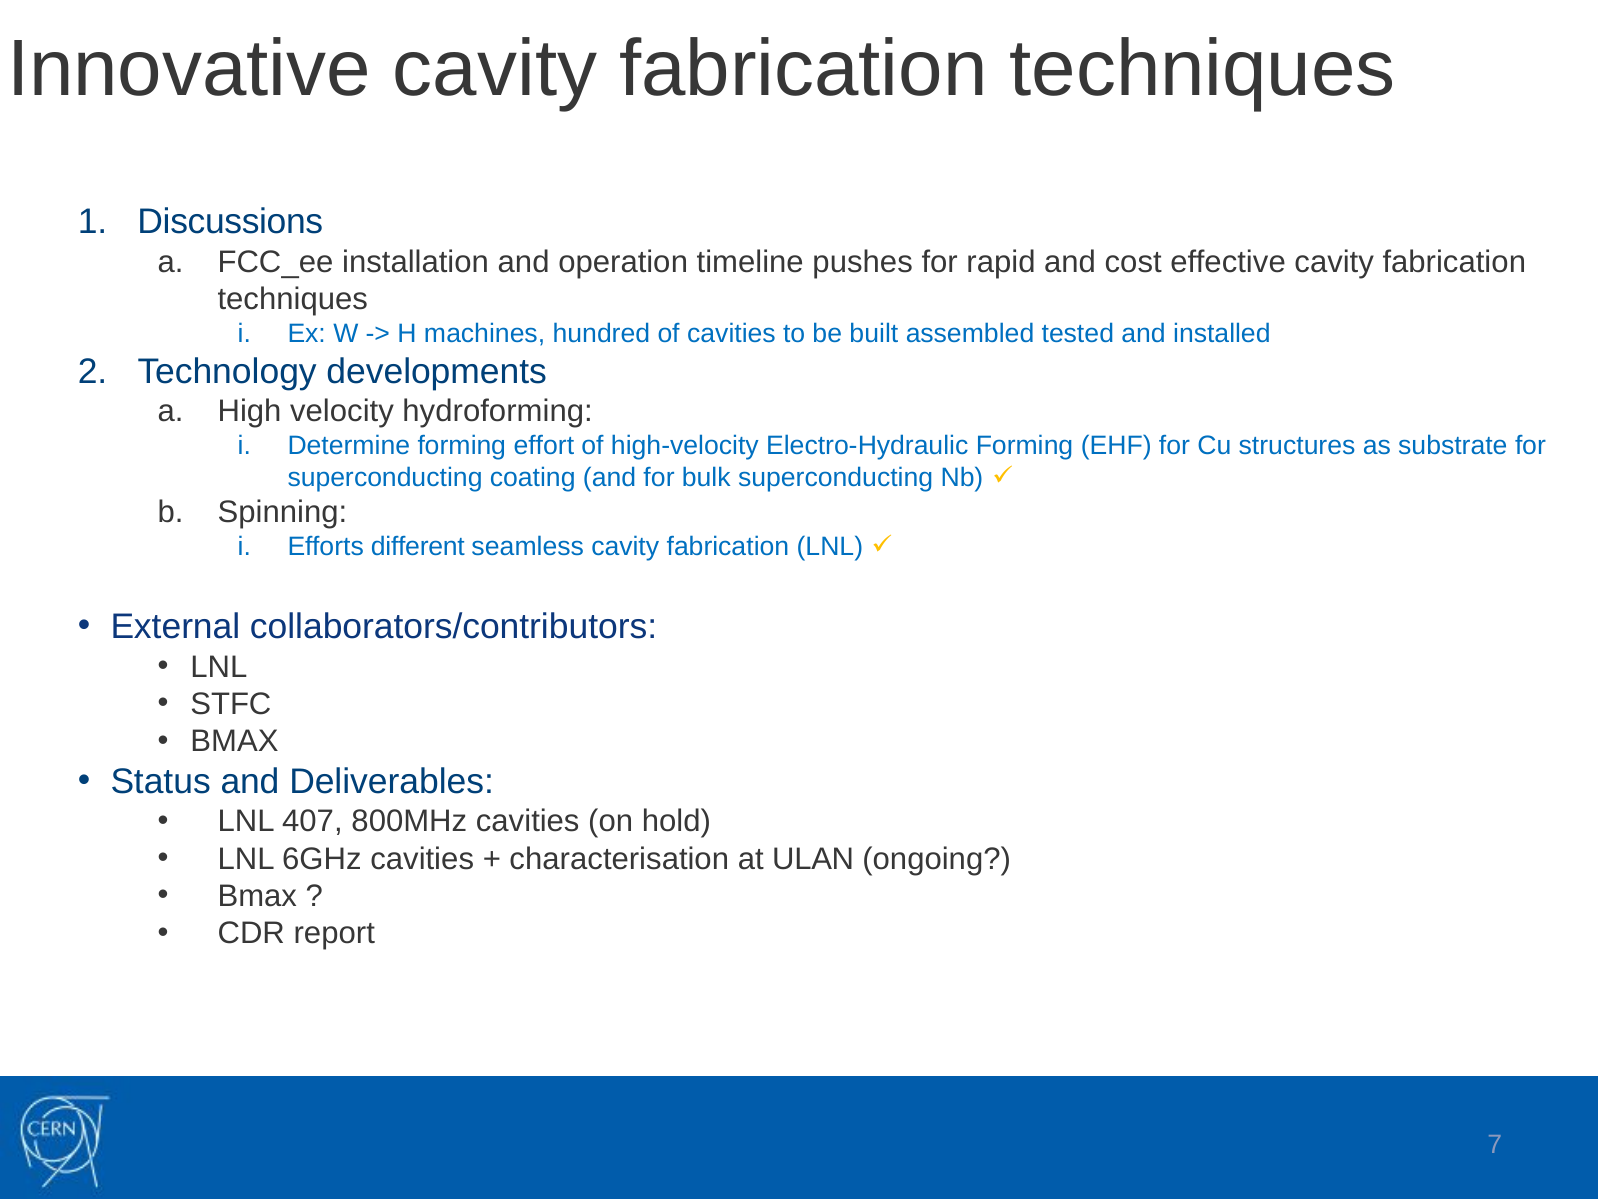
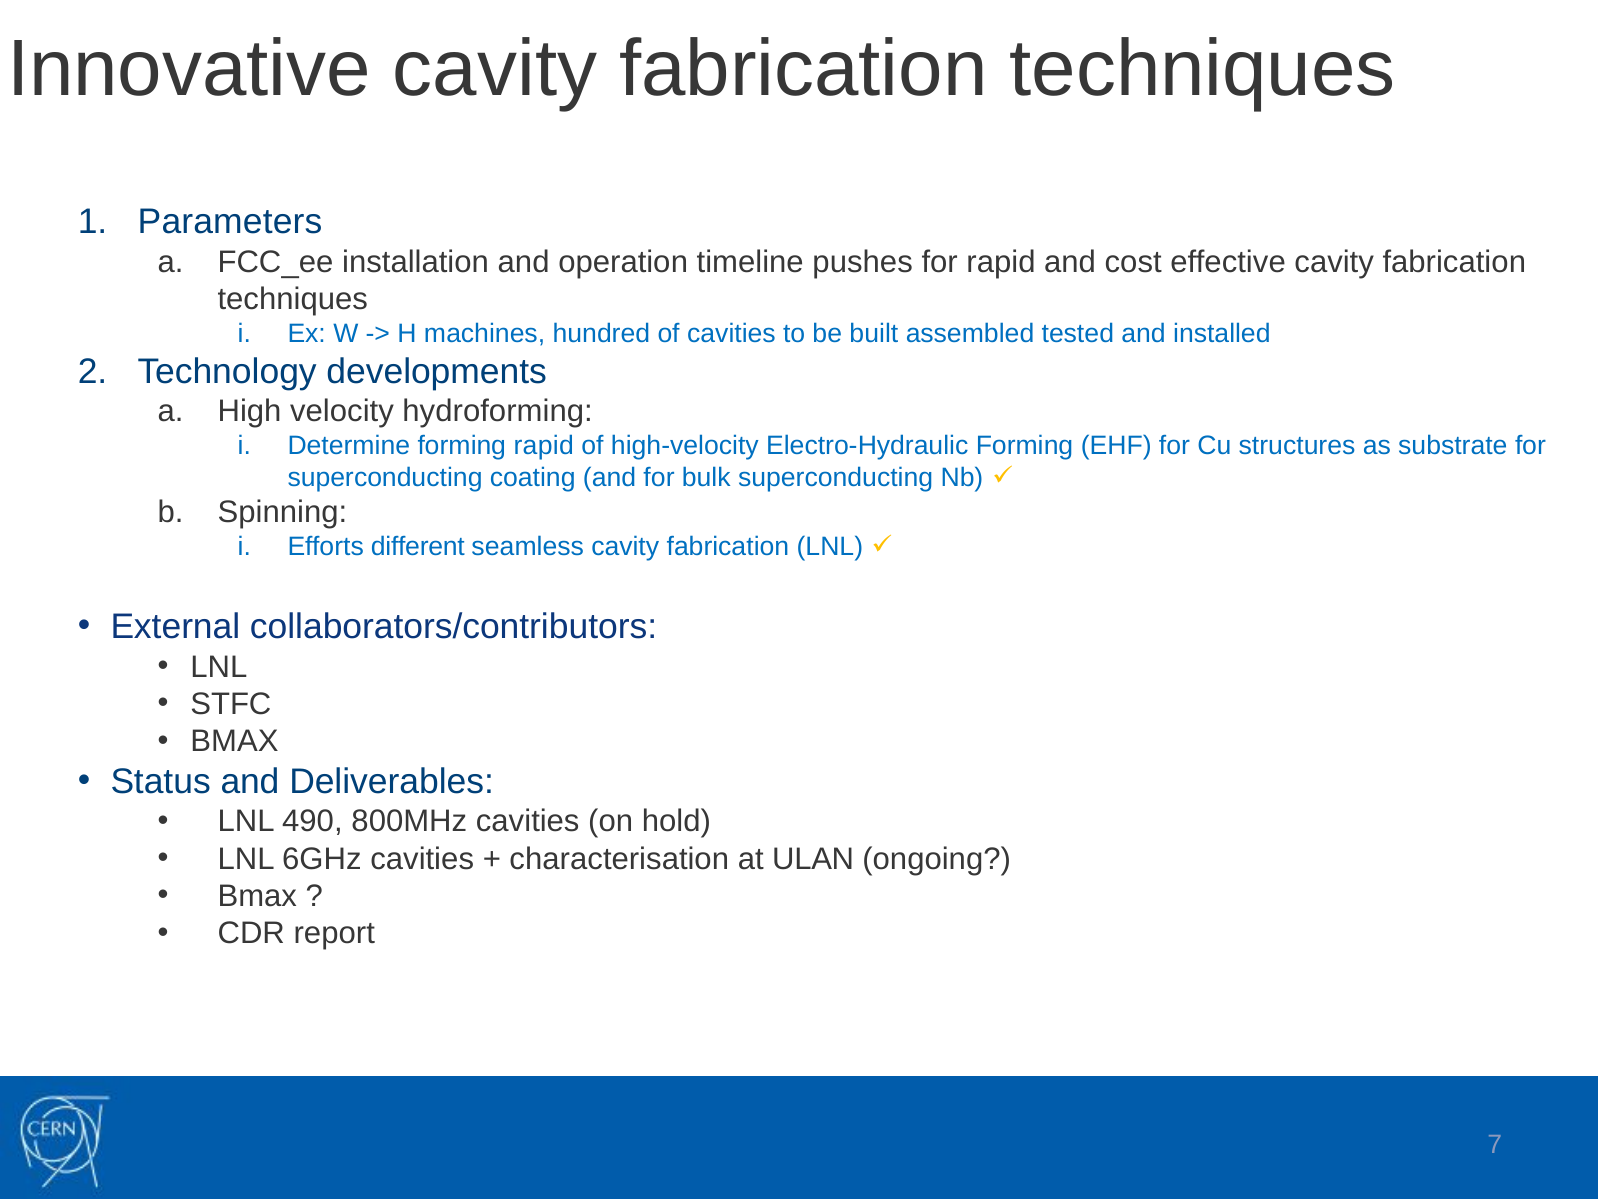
Discussions: Discussions -> Parameters
forming effort: effort -> rapid
407: 407 -> 490
